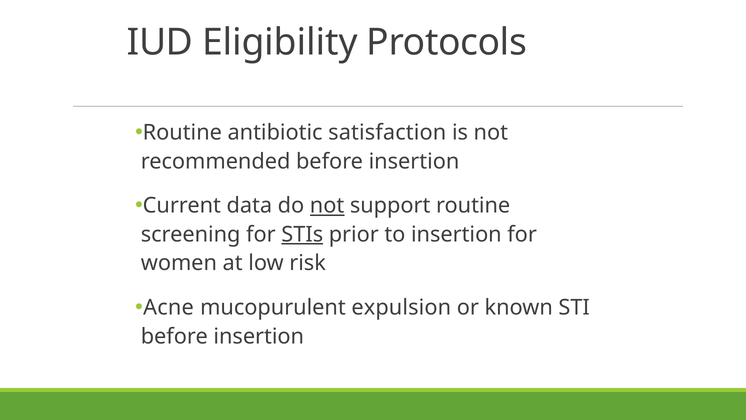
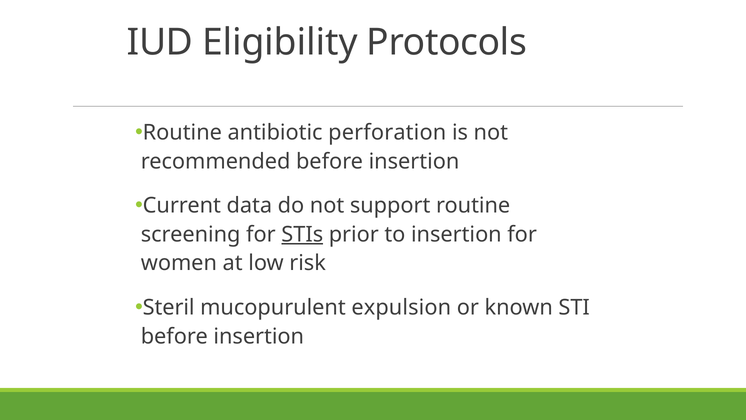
satisfaction: satisfaction -> perforation
not at (327, 206) underline: present -> none
Acne: Acne -> Steril
